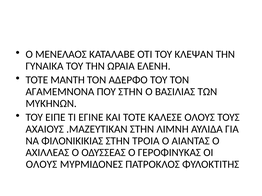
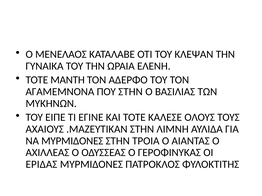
ΝΑ ΦΙΛΟΝΙΚΙΚΙΑΣ: ΦΙΛΟΝΙΚΙΚΙΑΣ -> ΜΥΡΜΙΔΟΝΕΣ
ΟΛΟΥΣ at (41, 165): ΟΛΟΥΣ -> ΕΡΙΔΑΣ
